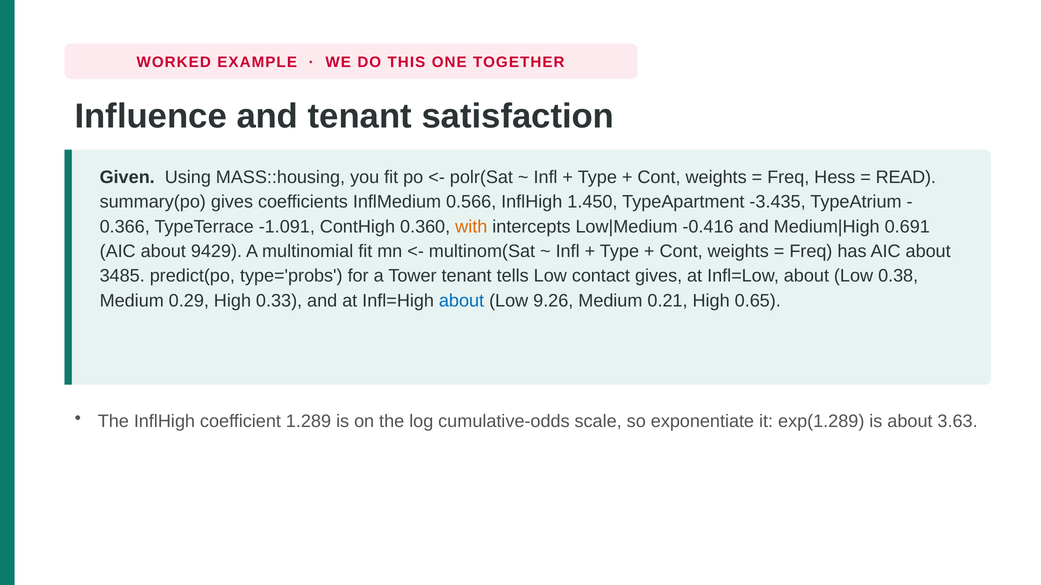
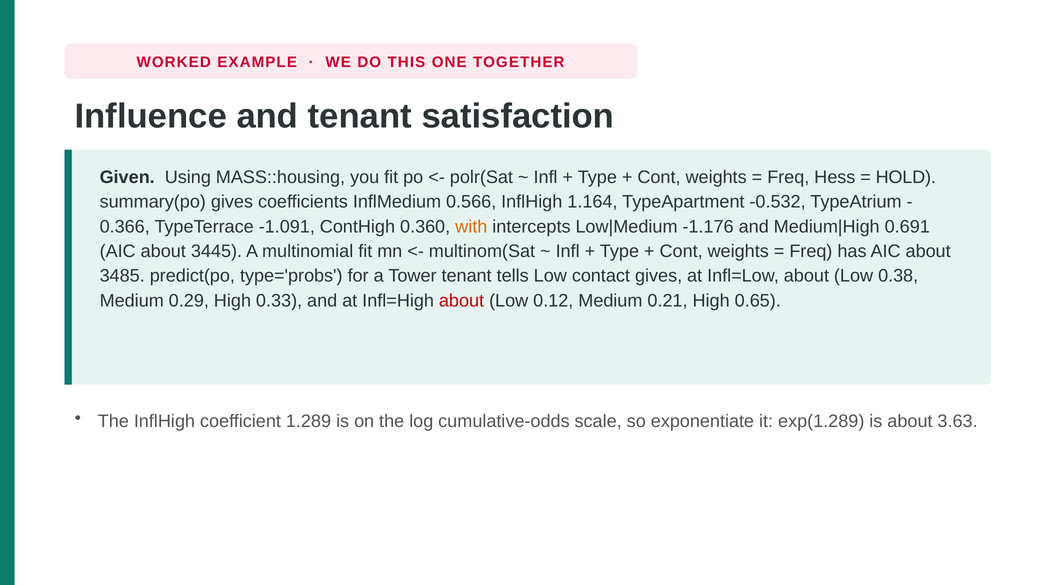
READ: READ -> HOLD
1.450: 1.450 -> 1.164
-3.435: -3.435 -> -0.532
-0.416: -0.416 -> -1.176
9429: 9429 -> 3445
about at (462, 301) colour: blue -> red
9.26: 9.26 -> 0.12
